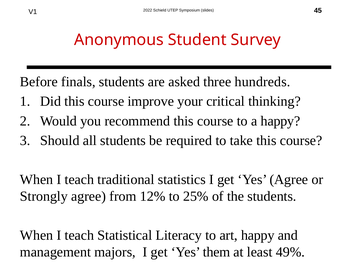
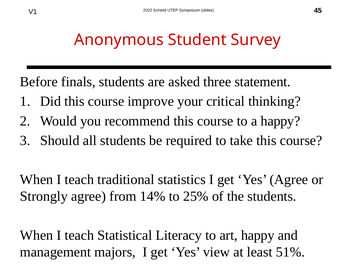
hundreds: hundreds -> statement
12%: 12% -> 14%
them: them -> view
49%: 49% -> 51%
